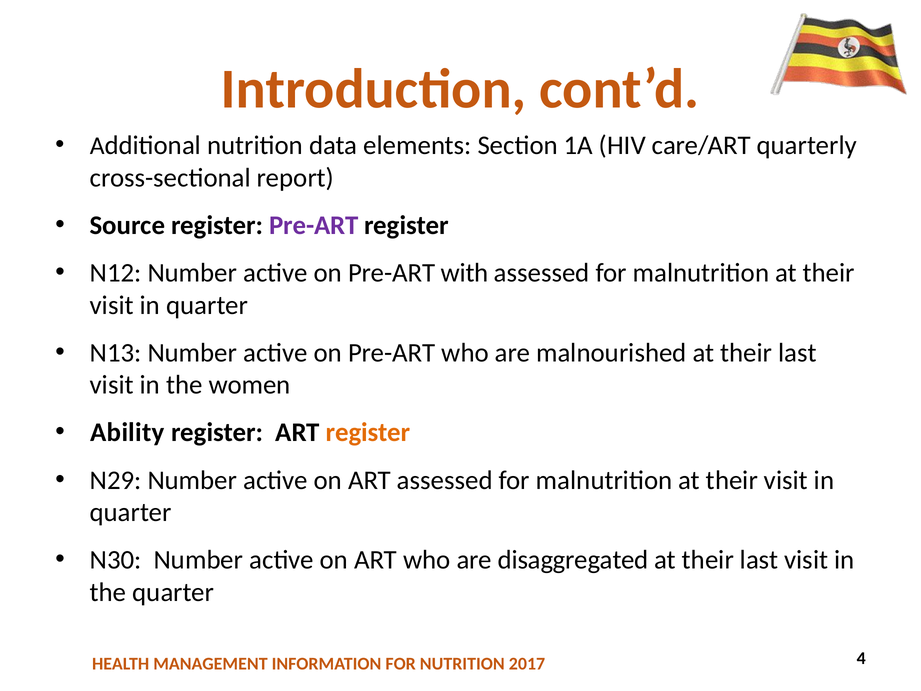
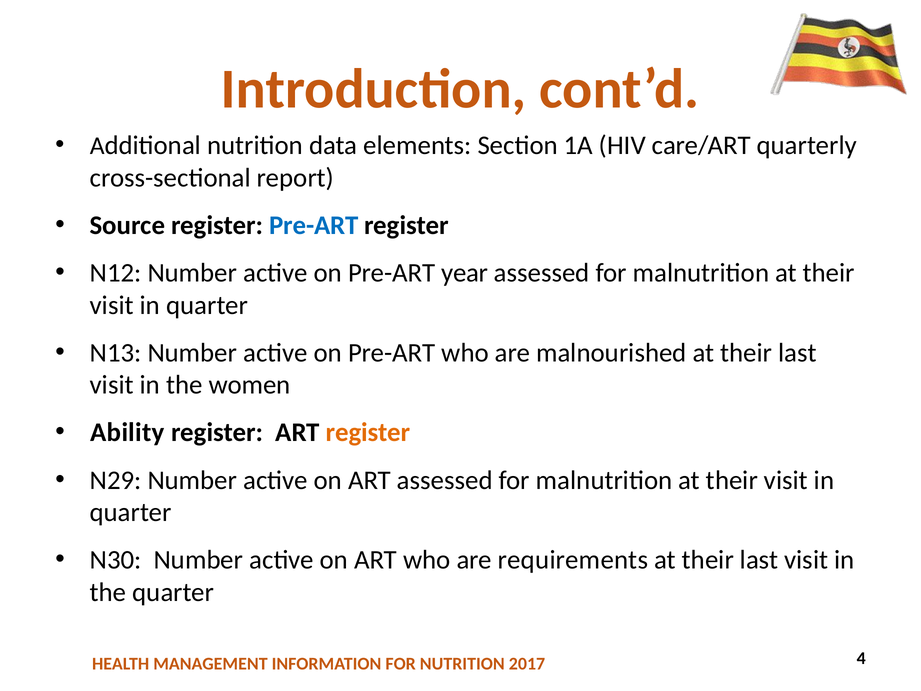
Pre-ART at (314, 225) colour: purple -> blue
with: with -> year
disaggregated: disaggregated -> requirements
